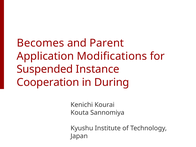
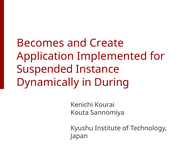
Parent: Parent -> Create
Modifications: Modifications -> Implemented
Cooperation: Cooperation -> Dynamically
